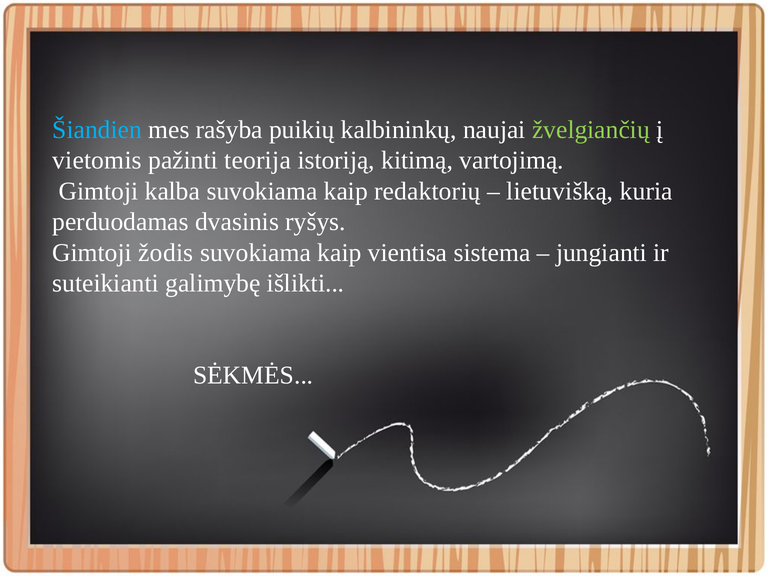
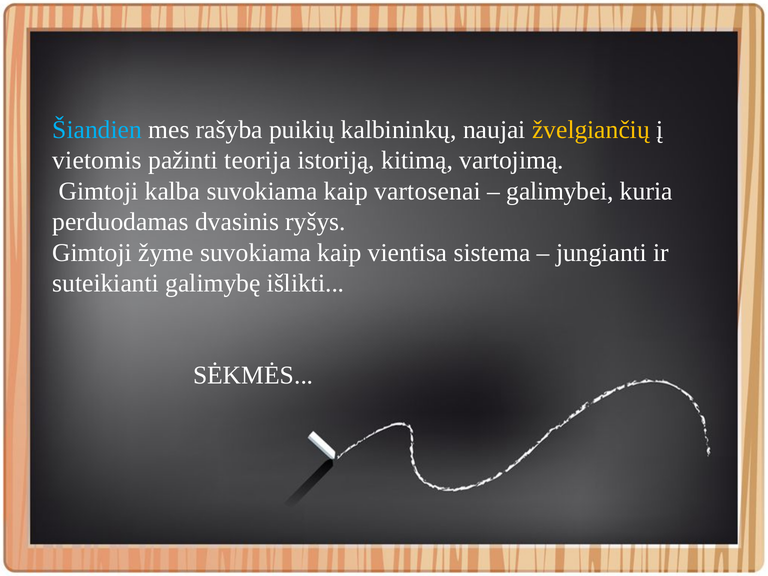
žvelgiančių colour: light green -> yellow
redaktorių: redaktorių -> vartosenai
lietuvišką: lietuvišką -> galimybei
žodis: žodis -> žyme
